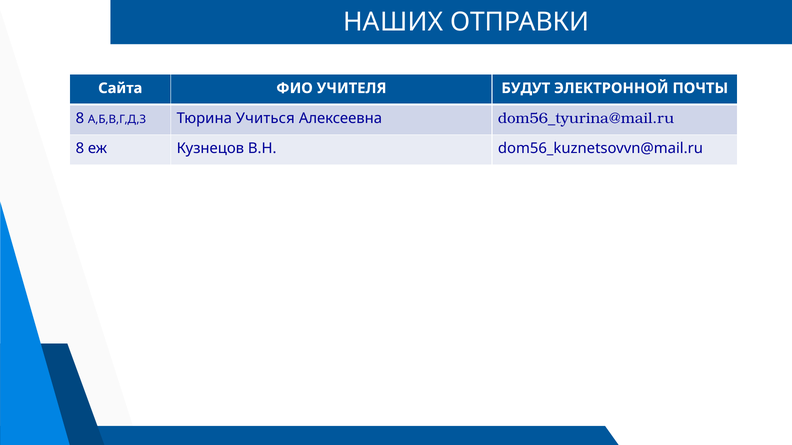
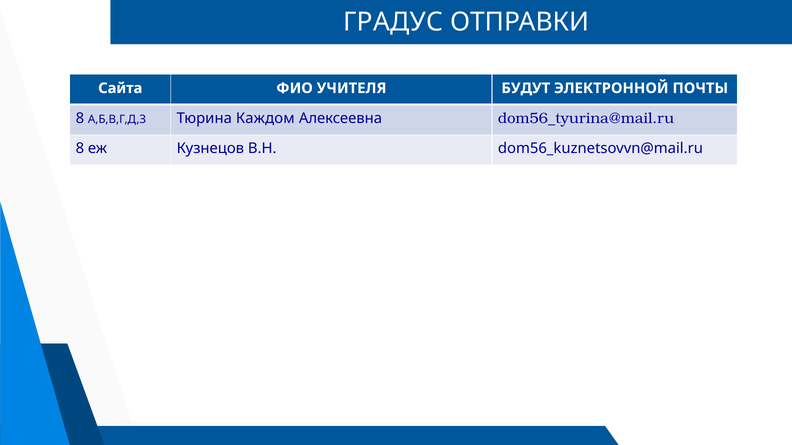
НАШИХ: НАШИХ -> ГРАДУС
Учиться: Учиться -> Каждом
